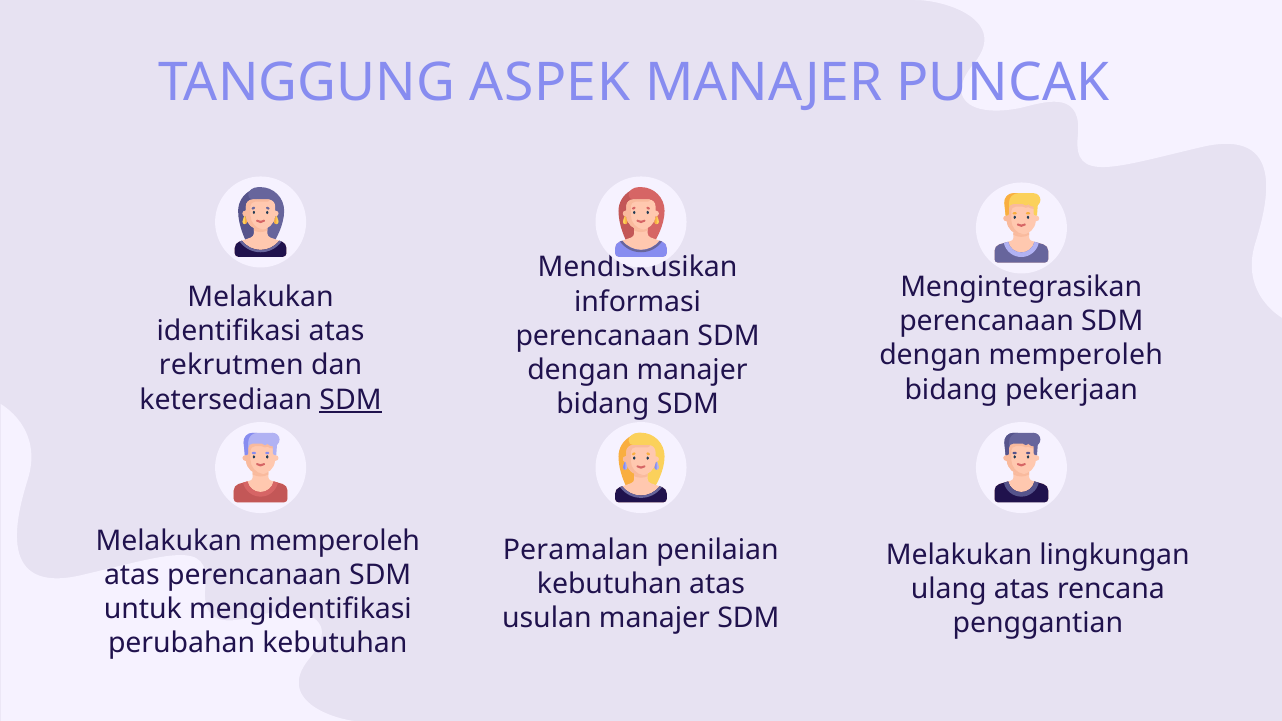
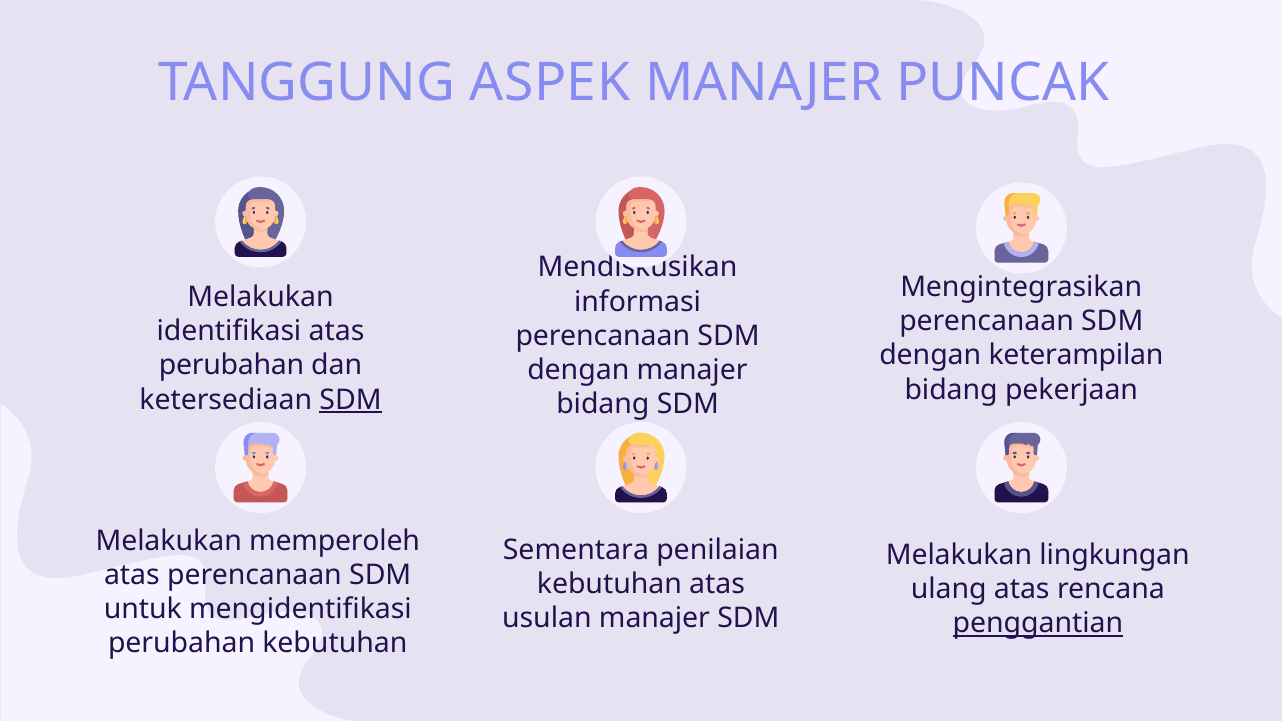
dengan memperoleh: memperoleh -> keterampilan
rekrutmen at (231, 366): rekrutmen -> perubahan
Peramalan: Peramalan -> Sementara
penggantian underline: none -> present
